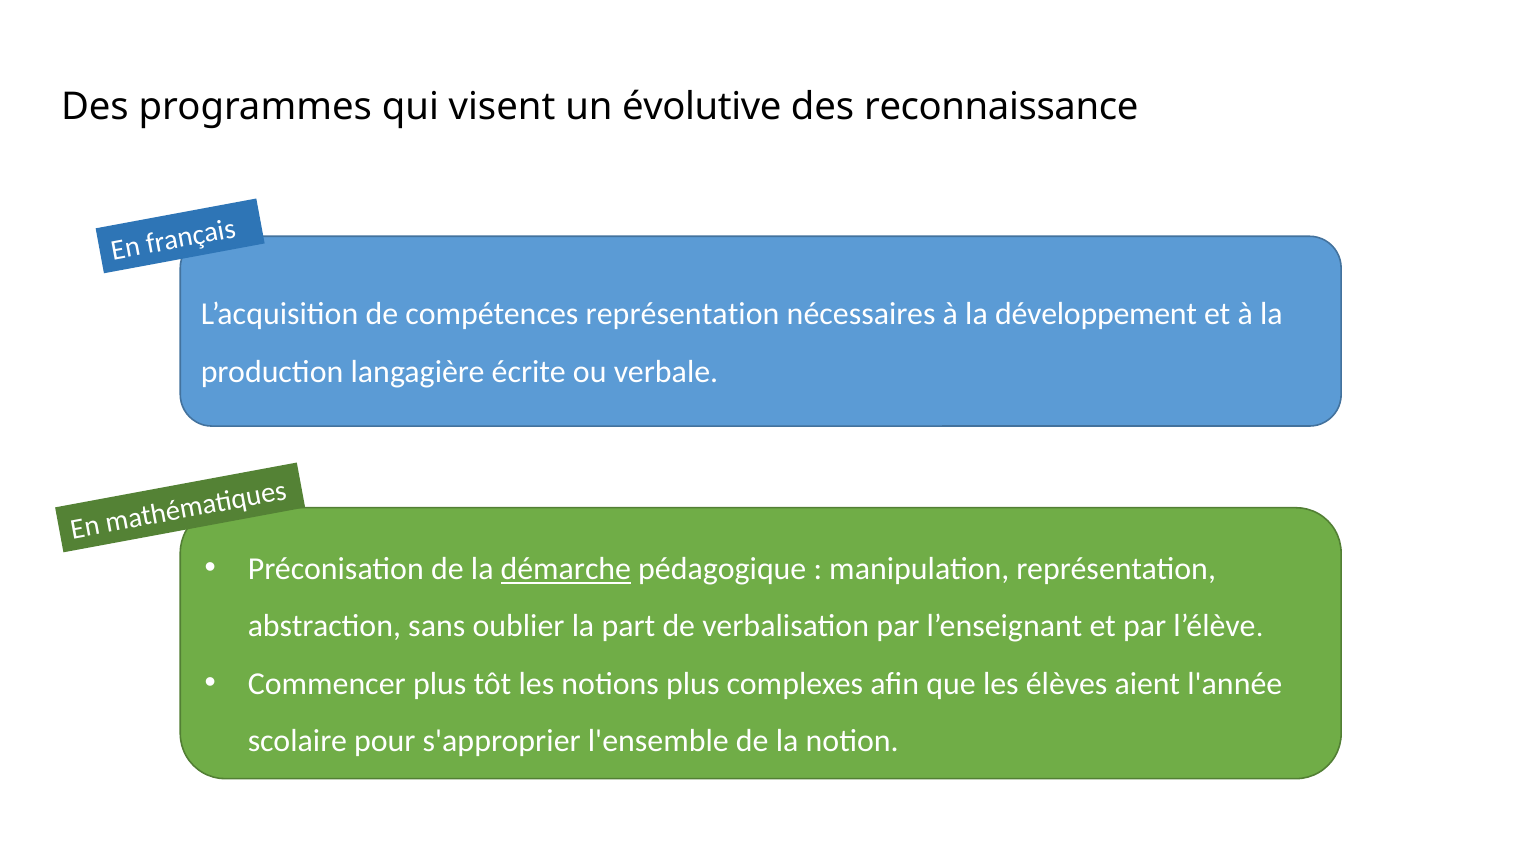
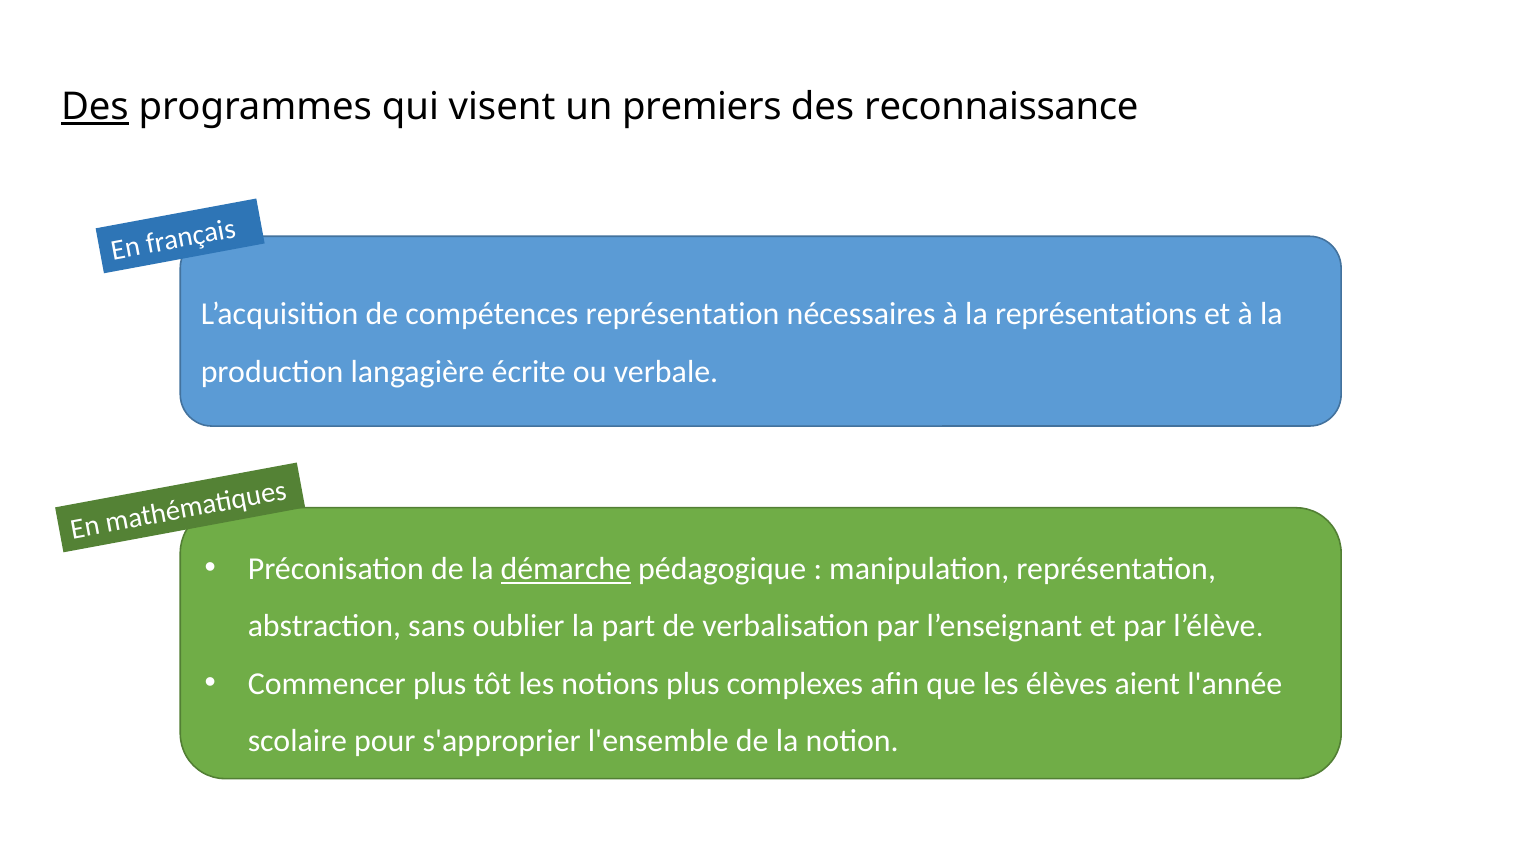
Des at (95, 107) underline: none -> present
évolutive: évolutive -> premiers
développement: développement -> représentations
